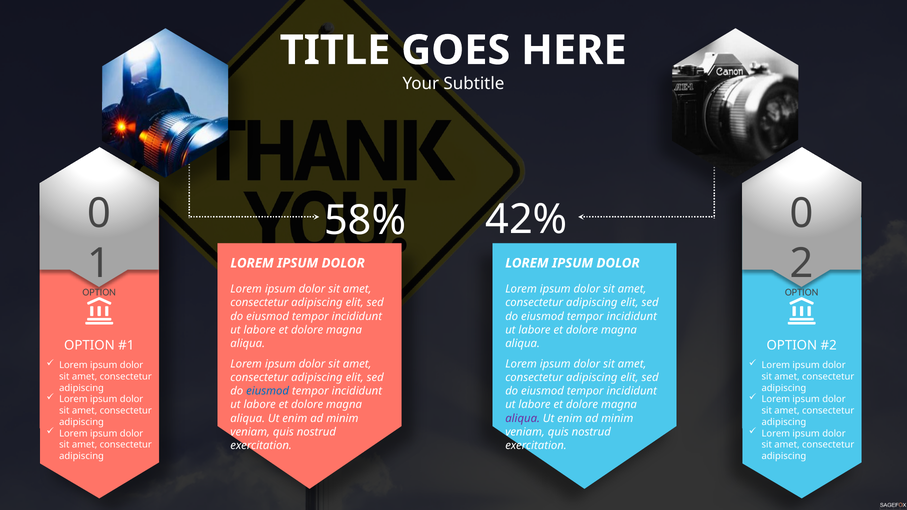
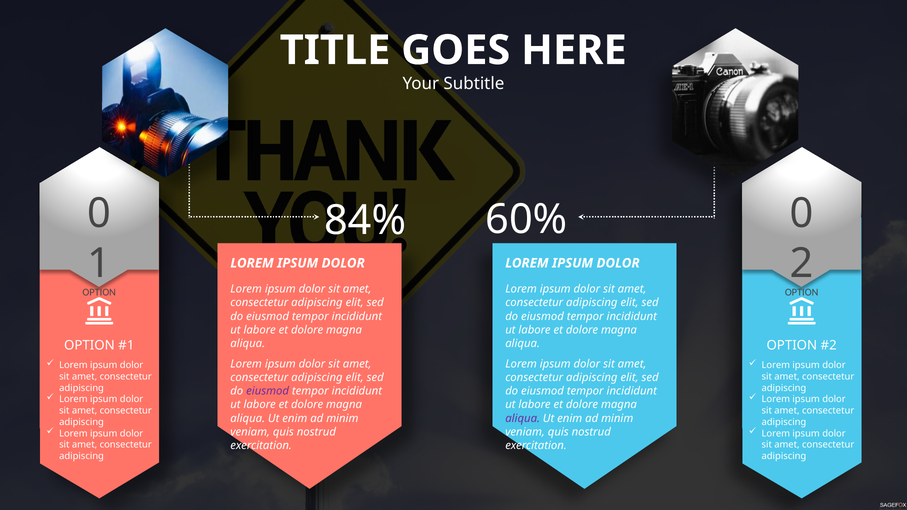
42%: 42% -> 60%
58%: 58% -> 84%
eiusmod at (268, 391) colour: blue -> purple
